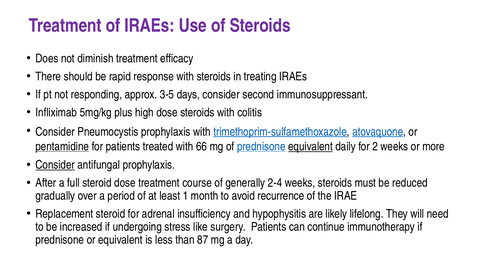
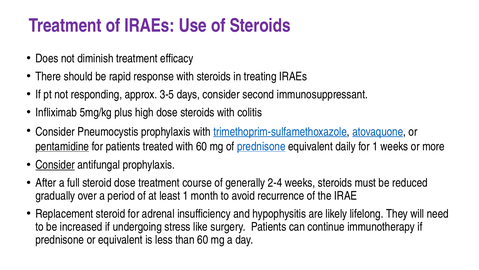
with 66: 66 -> 60
equivalent at (310, 146) underline: present -> none
for 2: 2 -> 1
than 87: 87 -> 60
